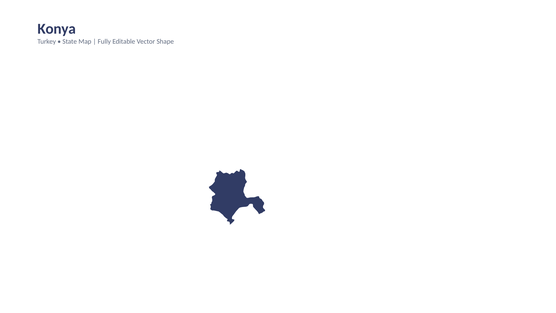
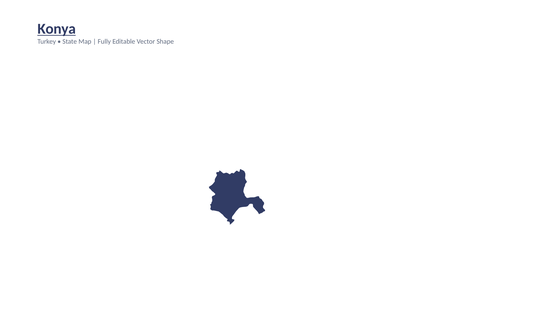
Konya underline: none -> present
